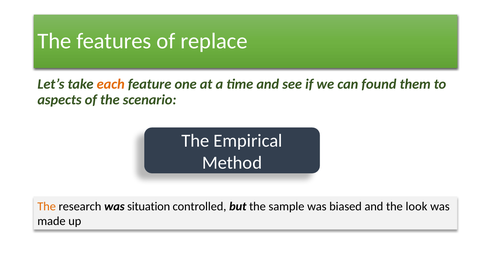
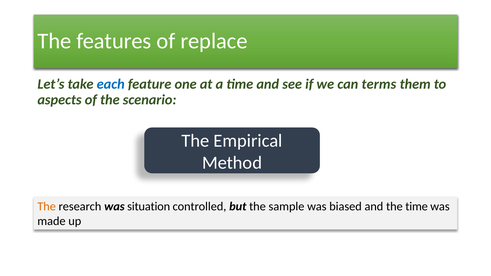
each colour: orange -> blue
found: found -> terms
the look: look -> time
